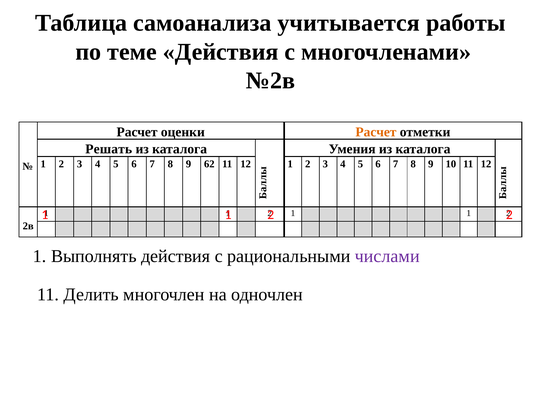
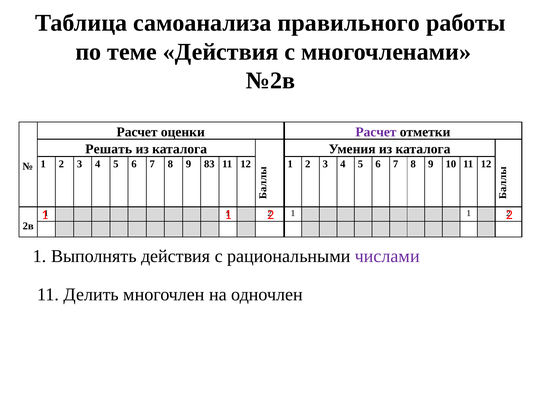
учитывается: учитывается -> правильного
Расчет at (376, 132) colour: orange -> purple
62: 62 -> 83
